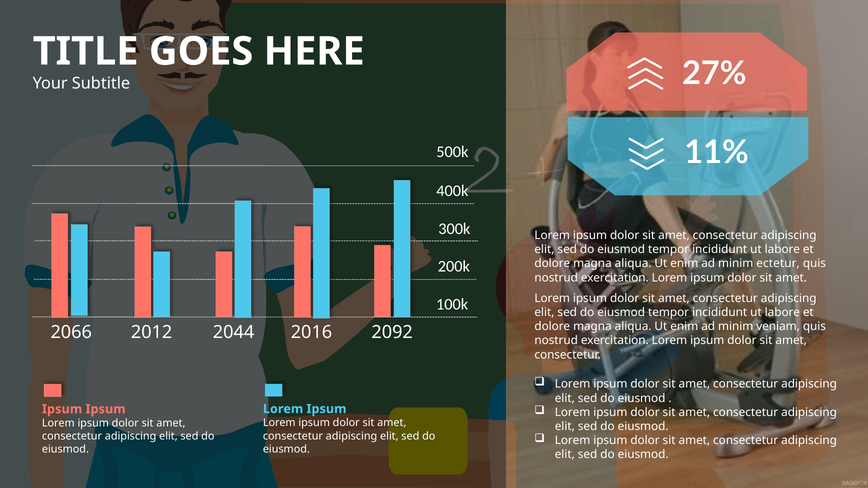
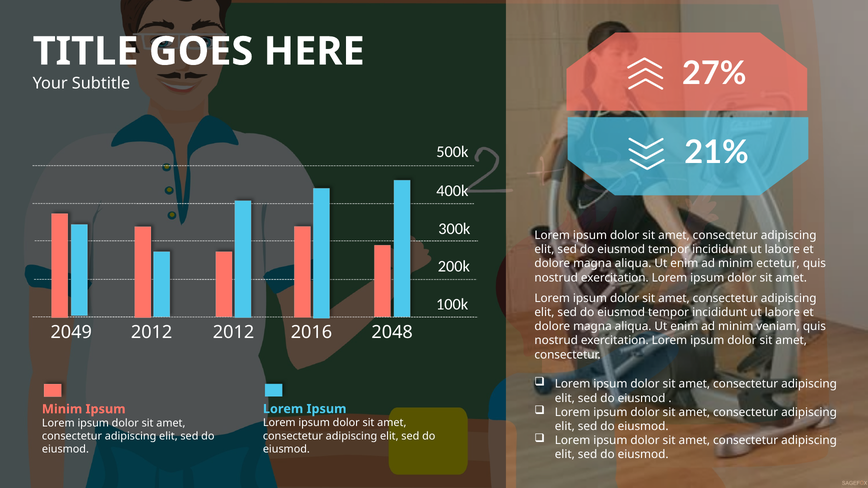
11%: 11% -> 21%
2066: 2066 -> 2049
2012 2044: 2044 -> 2012
2092: 2092 -> 2048
Ipsum at (62, 409): Ipsum -> Minim
